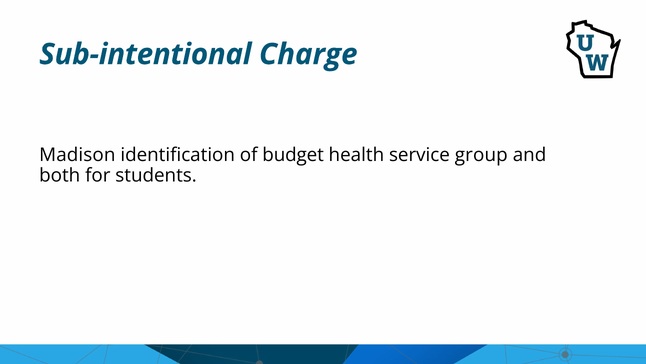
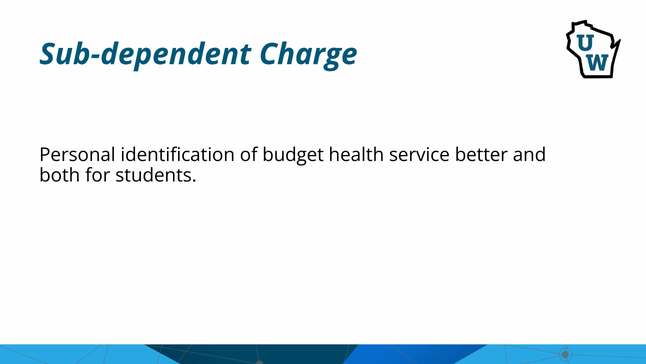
Sub-intentional: Sub-intentional -> Sub-dependent
Madison: Madison -> Personal
group: group -> better
